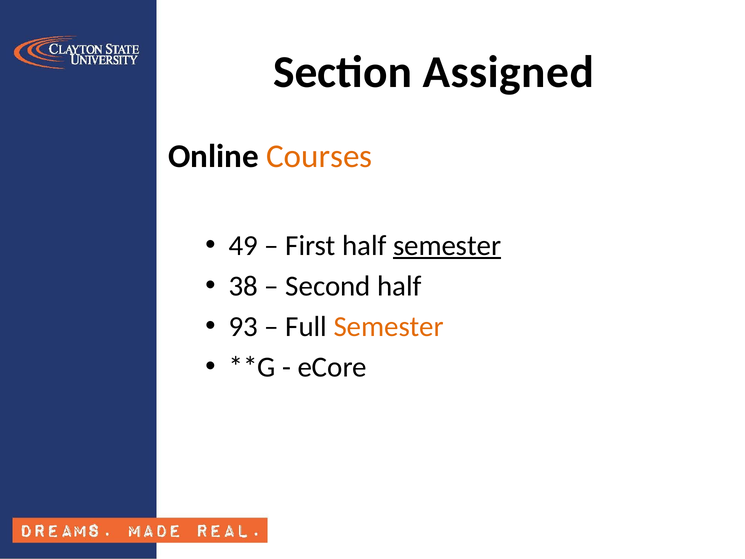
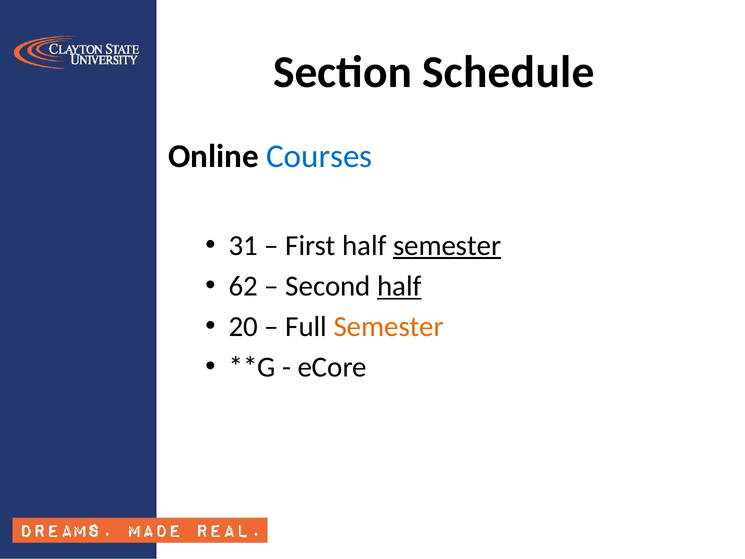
Assigned: Assigned -> Schedule
Courses colour: orange -> blue
49: 49 -> 31
38: 38 -> 62
half at (399, 286) underline: none -> present
93: 93 -> 20
